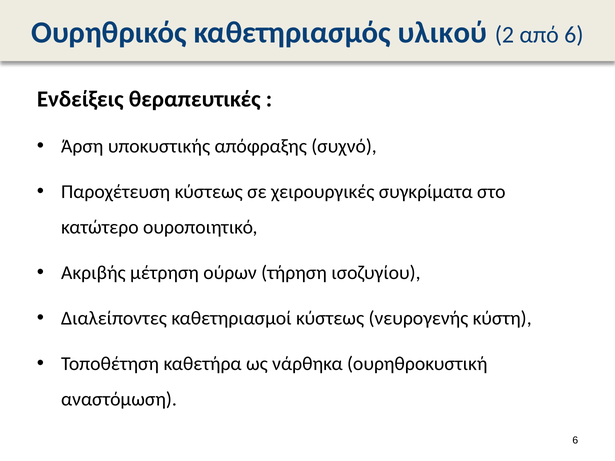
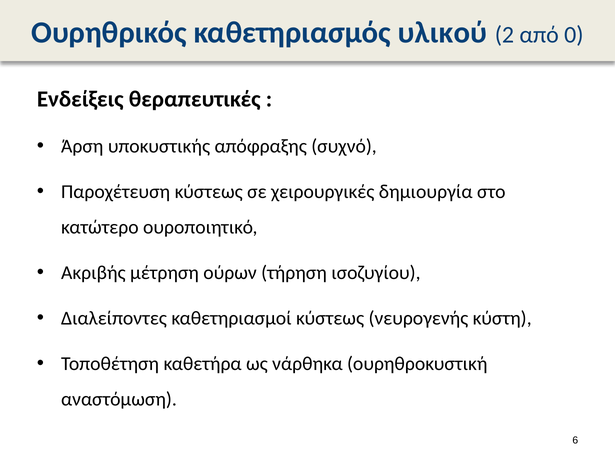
από 6: 6 -> 0
συγκρίματα: συγκρίματα -> δημιουργία
